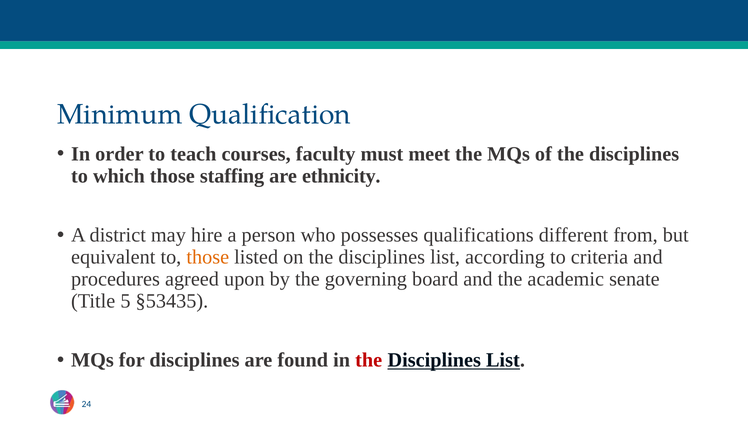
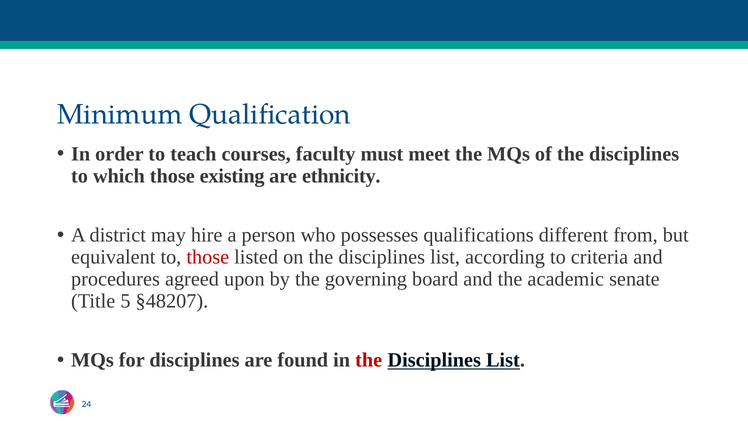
staffing: staffing -> existing
those at (208, 257) colour: orange -> red
§53435: §53435 -> §48207
